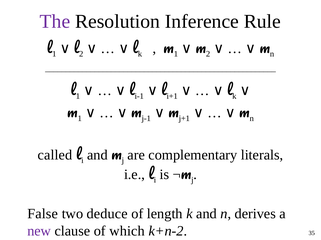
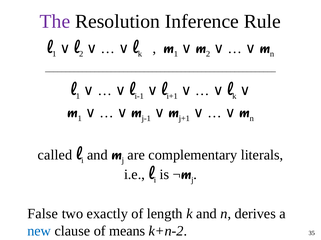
deduce: deduce -> exactly
new colour: purple -> blue
which: which -> means
